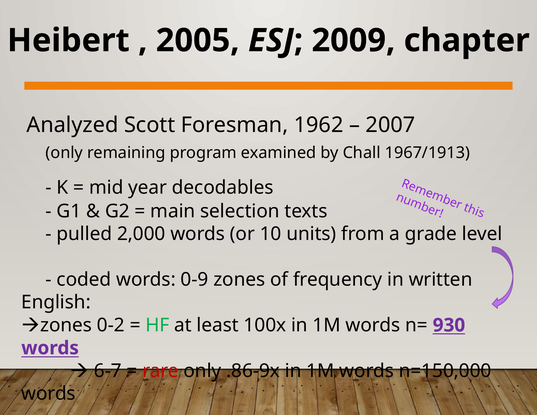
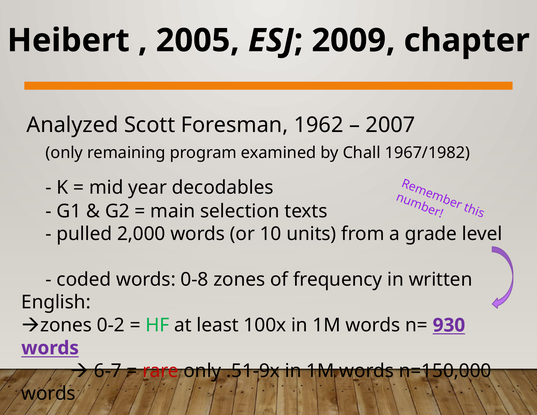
1967/1913: 1967/1913 -> 1967/1982
0-9: 0-9 -> 0-8
.86-9x: .86-9x -> .51-9x
